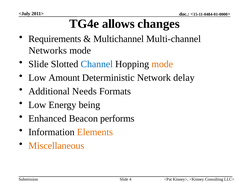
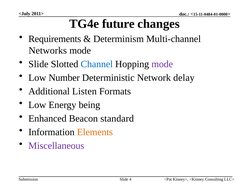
allows: allows -> future
Multichannel: Multichannel -> Determinism
mode at (162, 64) colour: orange -> purple
Amount: Amount -> Number
Needs: Needs -> Listen
performs: performs -> standard
Miscellaneous colour: orange -> purple
